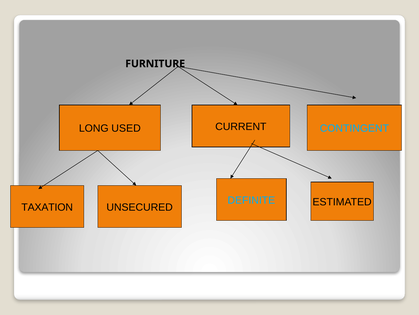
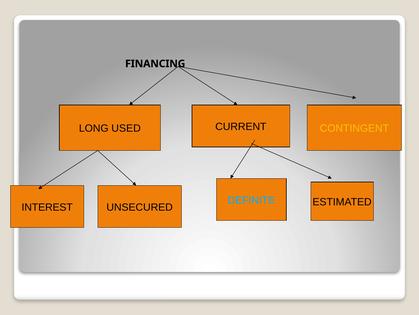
FURNITURE: FURNITURE -> FINANCING
CONTINGENT colour: light blue -> yellow
TAXATION: TAXATION -> INTEREST
